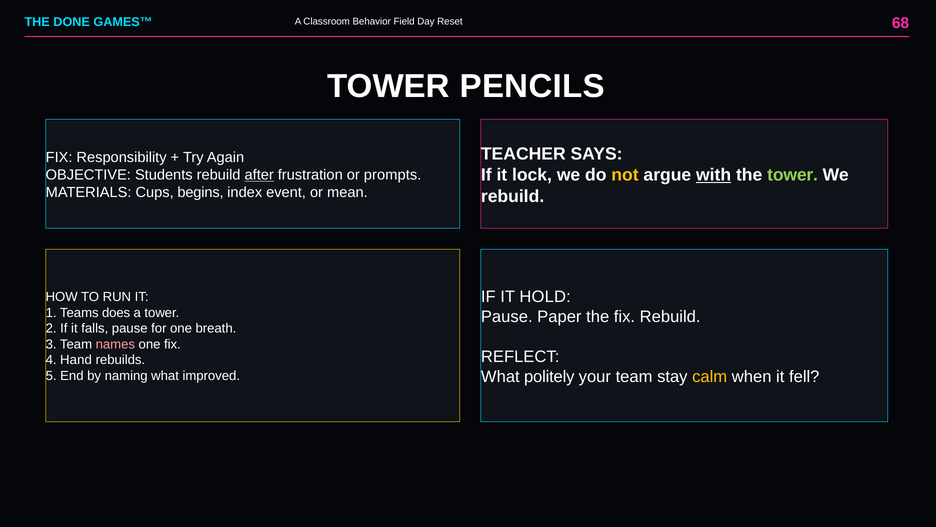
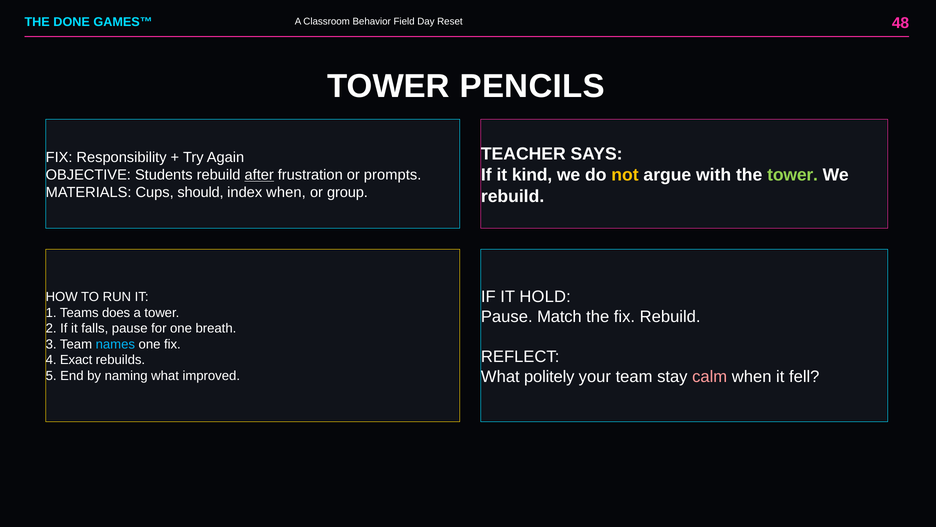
68: 68 -> 48
lock: lock -> kind
with underline: present -> none
begins: begins -> should
index event: event -> when
mean: mean -> group
Paper: Paper -> Match
names colour: pink -> light blue
Hand: Hand -> Exact
calm colour: yellow -> pink
